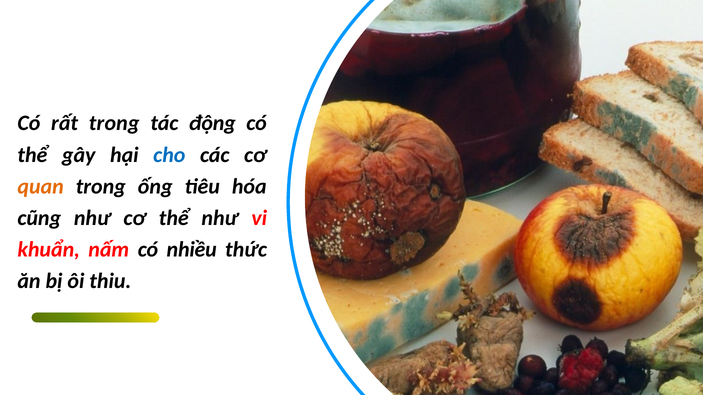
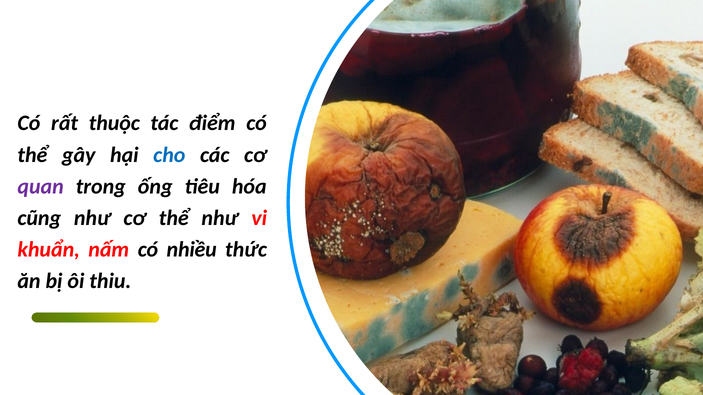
rất trong: trong -> thuộc
động: động -> điểm
quan colour: orange -> purple
